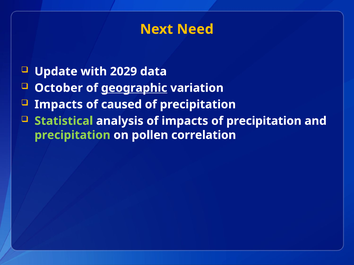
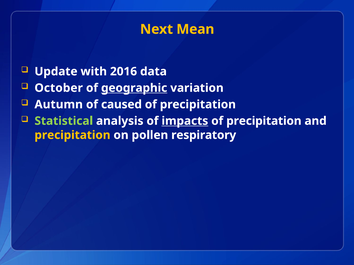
Need: Need -> Mean
2029: 2029 -> 2016
Impacts at (59, 105): Impacts -> Autumn
impacts at (185, 121) underline: none -> present
precipitation at (72, 135) colour: light green -> yellow
correlation: correlation -> respiratory
